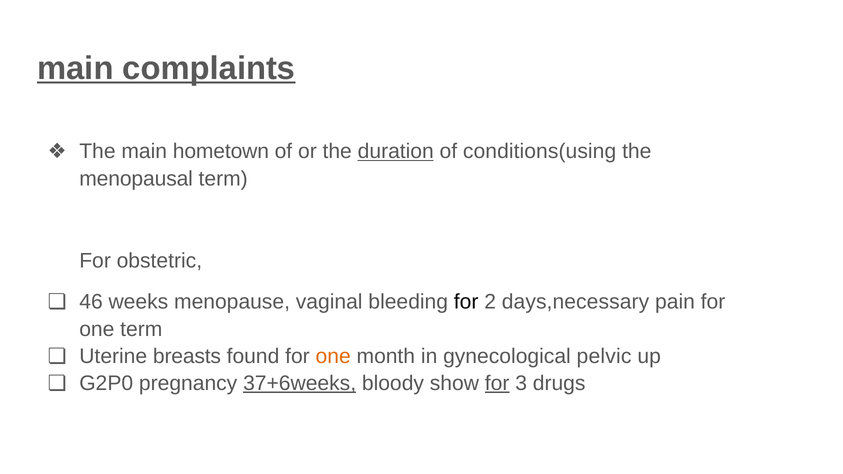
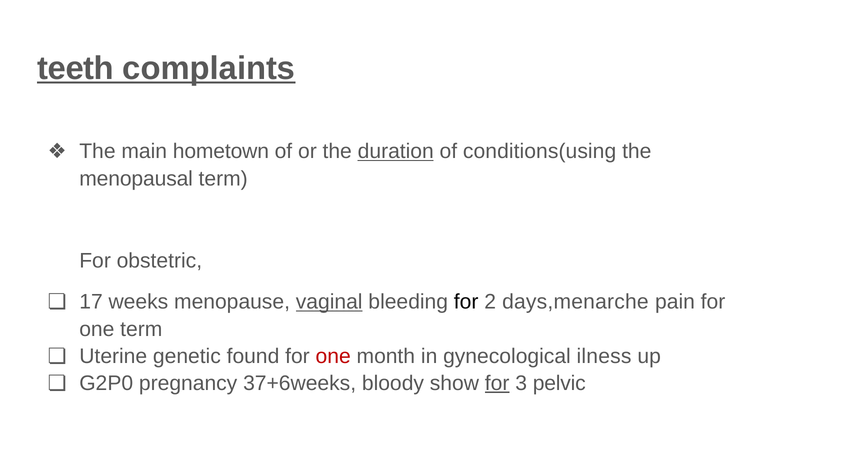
main at (75, 68): main -> teeth
46: 46 -> 17
vaginal underline: none -> present
days,necessary: days,necessary -> days,menarche
breasts: breasts -> genetic
one at (333, 356) colour: orange -> red
pelvic: pelvic -> ilness
37+6weeks underline: present -> none
drugs: drugs -> pelvic
